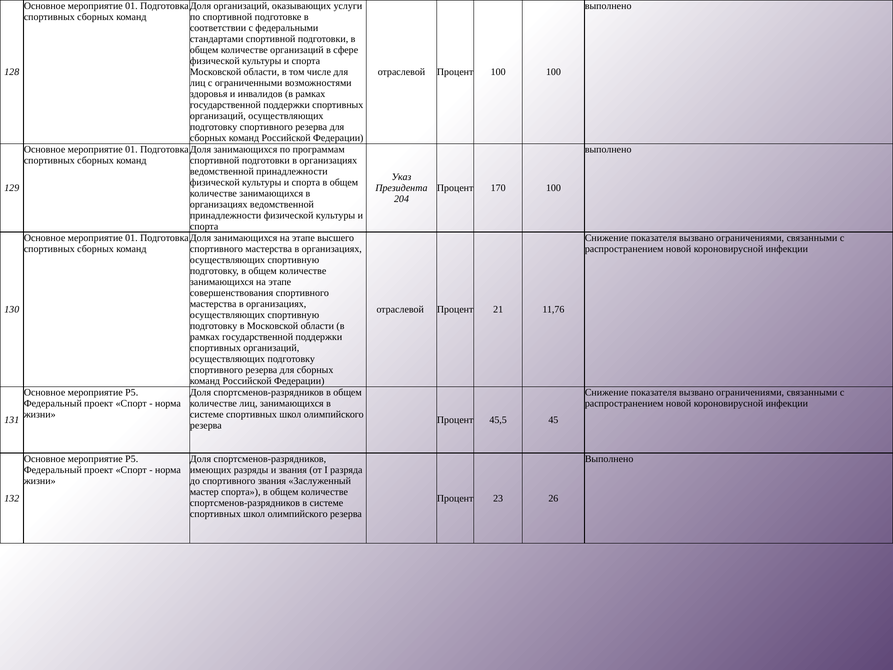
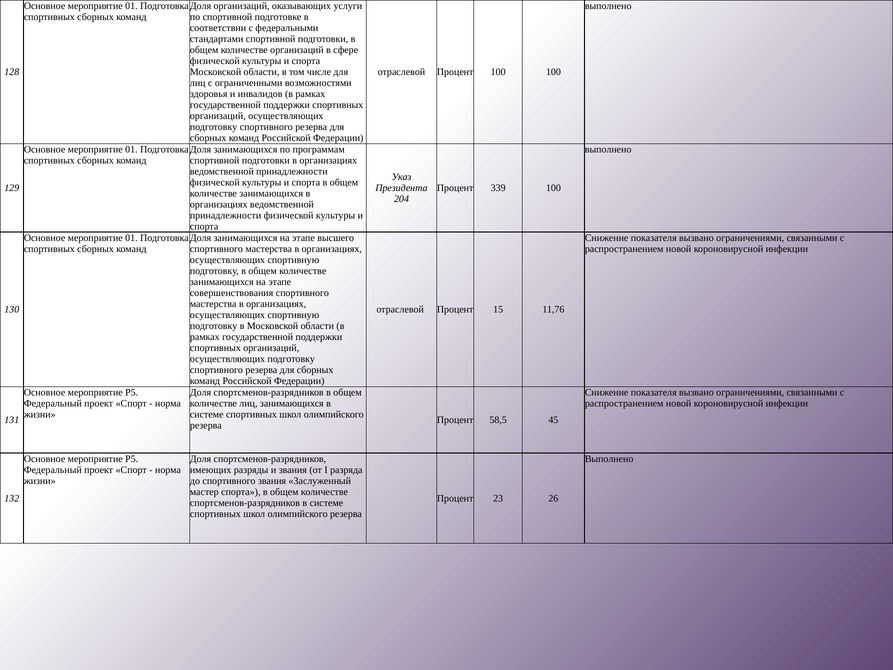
170: 170 -> 339
21: 21 -> 15
45,5: 45,5 -> 58,5
